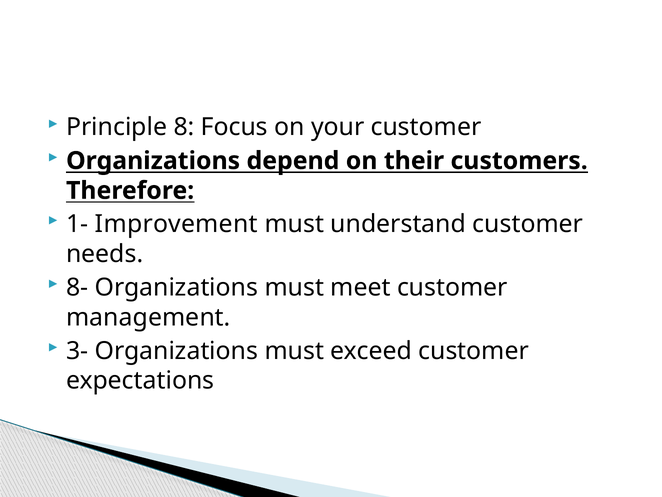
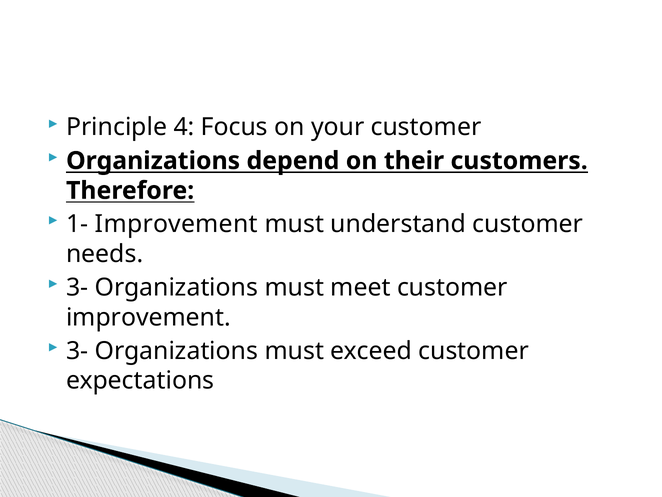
8: 8 -> 4
8- at (77, 287): 8- -> 3-
management at (148, 317): management -> improvement
